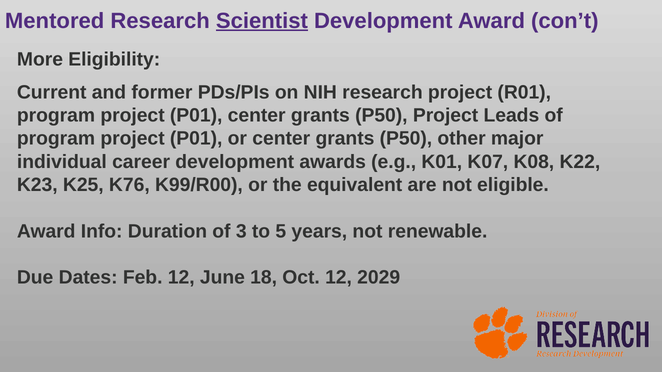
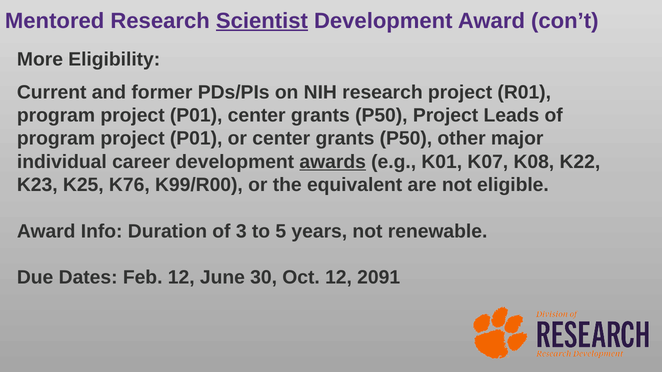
awards underline: none -> present
18: 18 -> 30
2029: 2029 -> 2091
